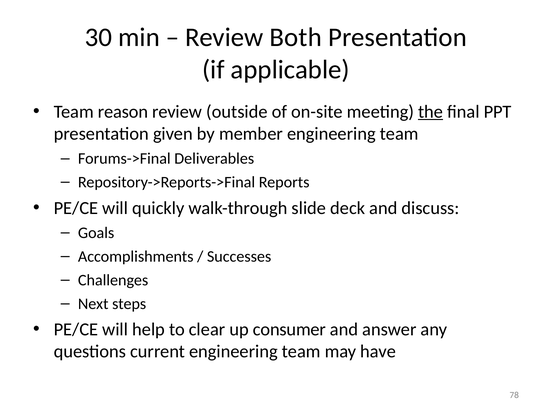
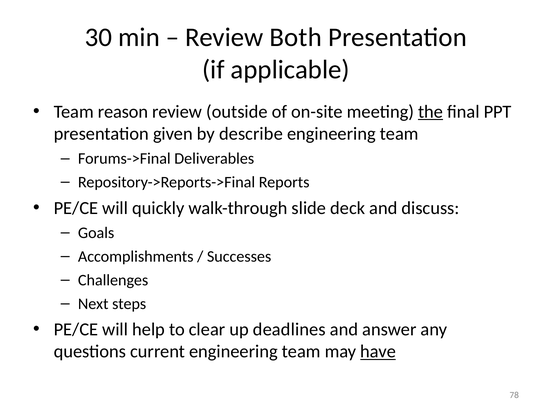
member: member -> describe
consumer: consumer -> deadlines
have underline: none -> present
